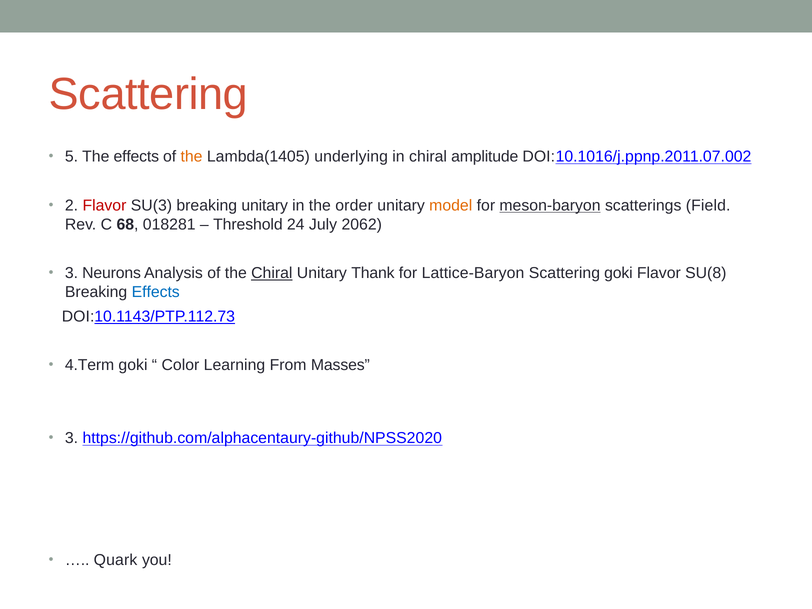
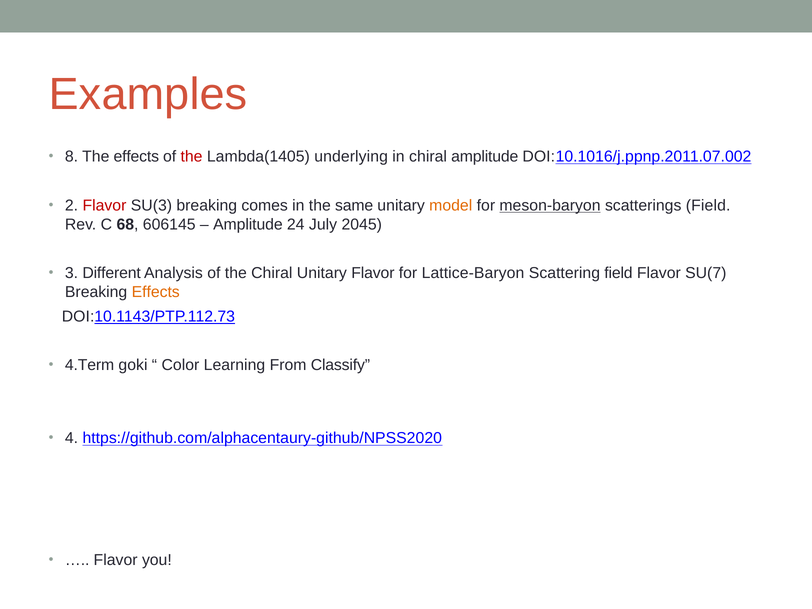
Scattering at (148, 95): Scattering -> Examples
5: 5 -> 8
the at (192, 157) colour: orange -> red
breaking unitary: unitary -> comes
order: order -> same
018281: 018281 -> 606145
Threshold at (248, 224): Threshold -> Amplitude
2062: 2062 -> 2045
Neurons: Neurons -> Different
Chiral at (272, 273) underline: present -> none
Unitary Thank: Thank -> Flavor
Scattering goki: goki -> field
SU(8: SU(8 -> SU(7
Effects at (156, 292) colour: blue -> orange
Masses: Masses -> Classify
3 at (72, 438): 3 -> 4
Quark at (116, 560): Quark -> Flavor
